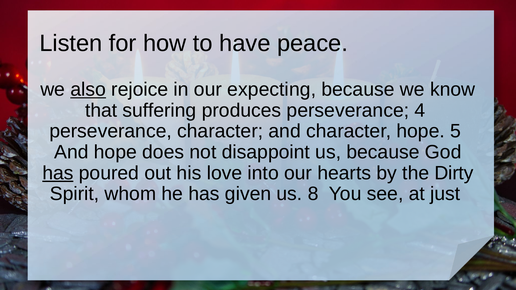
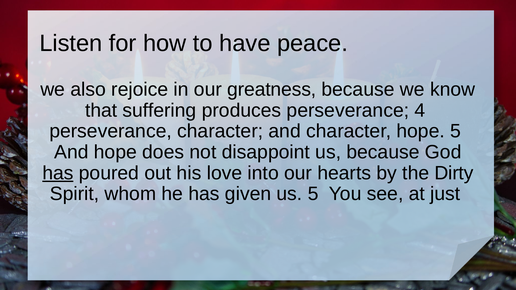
also underline: present -> none
expecting: expecting -> greatness
us 8: 8 -> 5
